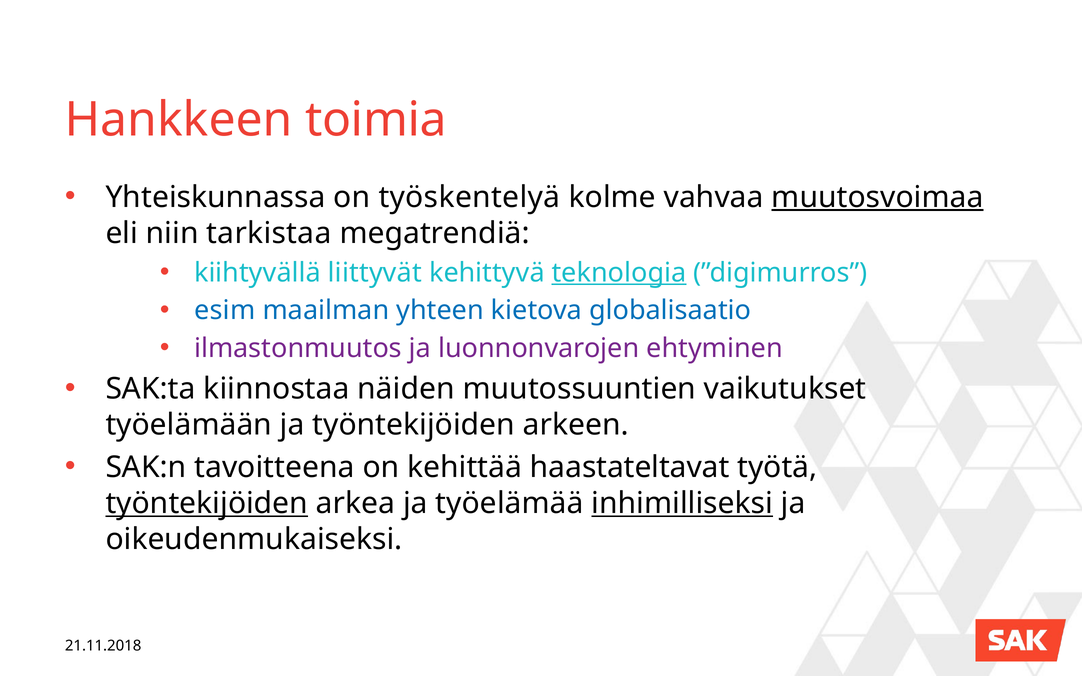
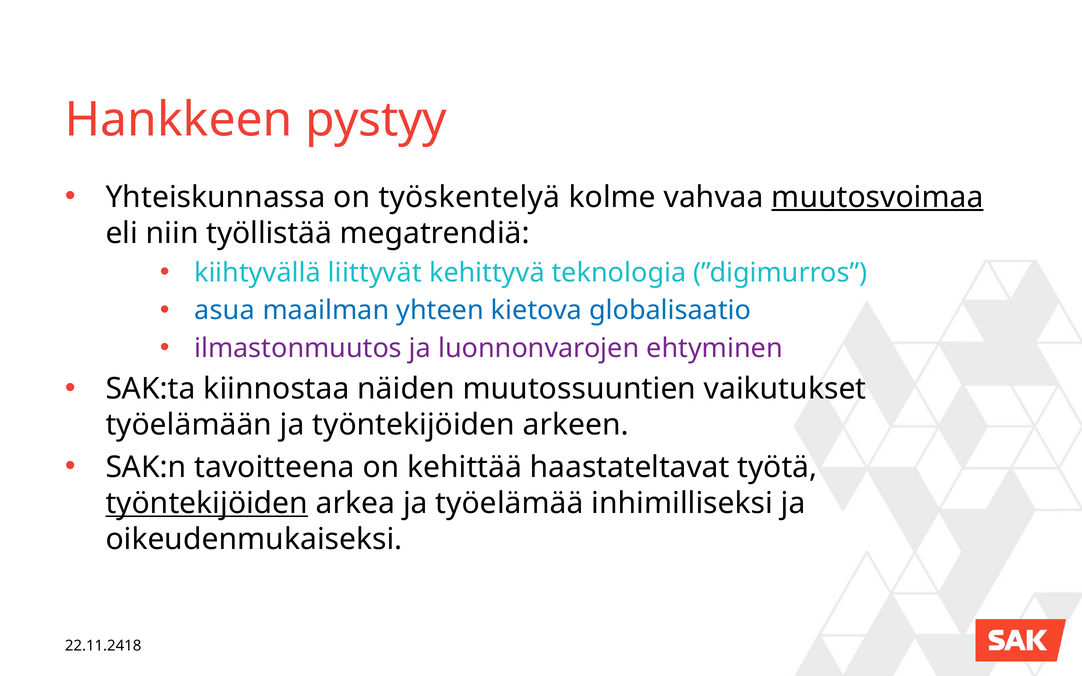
toimia: toimia -> pystyy
tarkistaa: tarkistaa -> työllistää
teknologia underline: present -> none
esim: esim -> asua
inhimilliseksi underline: present -> none
21.11.2018: 21.11.2018 -> 22.11.2418
